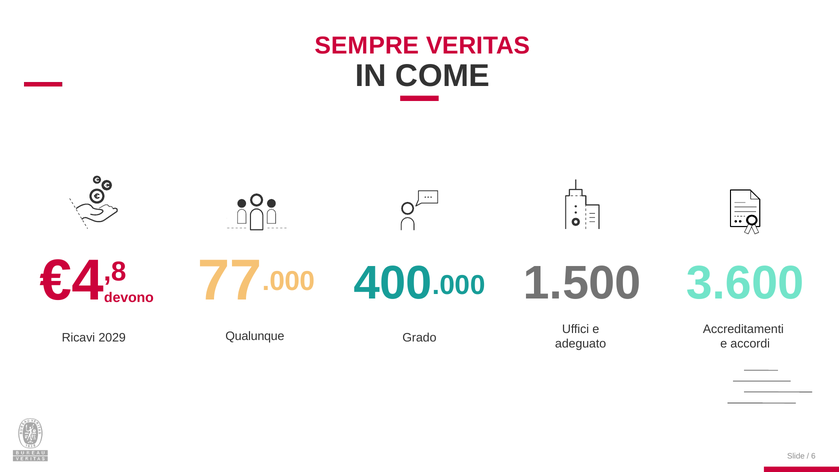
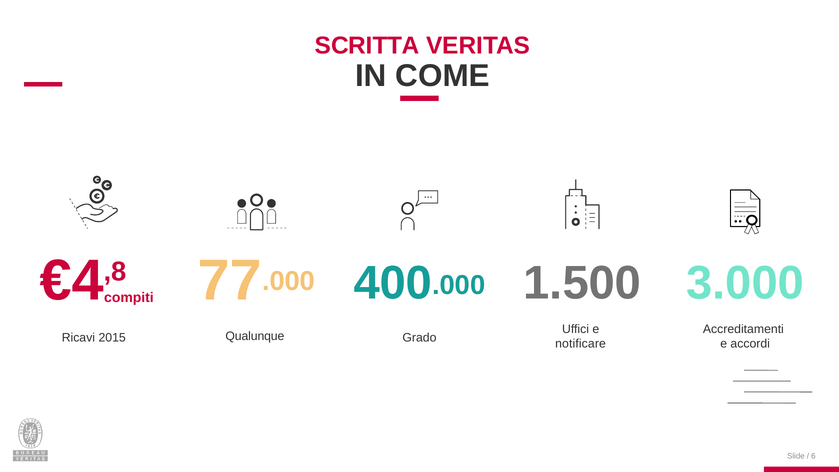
SEMPRE: SEMPRE -> SCRITTA
3.600: 3.600 -> 3.000
devono: devono -> compiti
2029: 2029 -> 2015
adeguato: adeguato -> notificare
